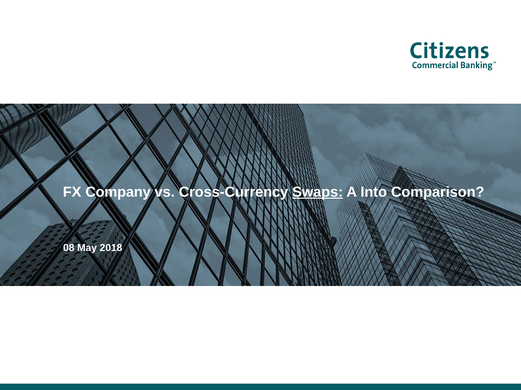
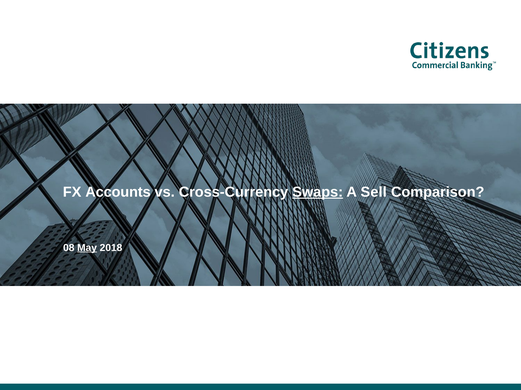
Company: Company -> Accounts
Into: Into -> Sell
May underline: none -> present
